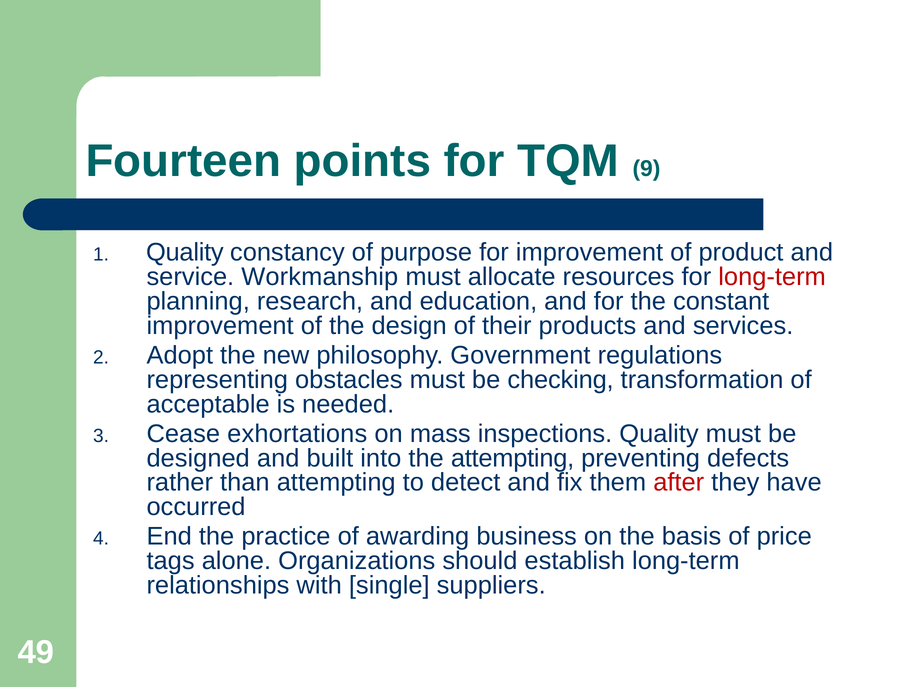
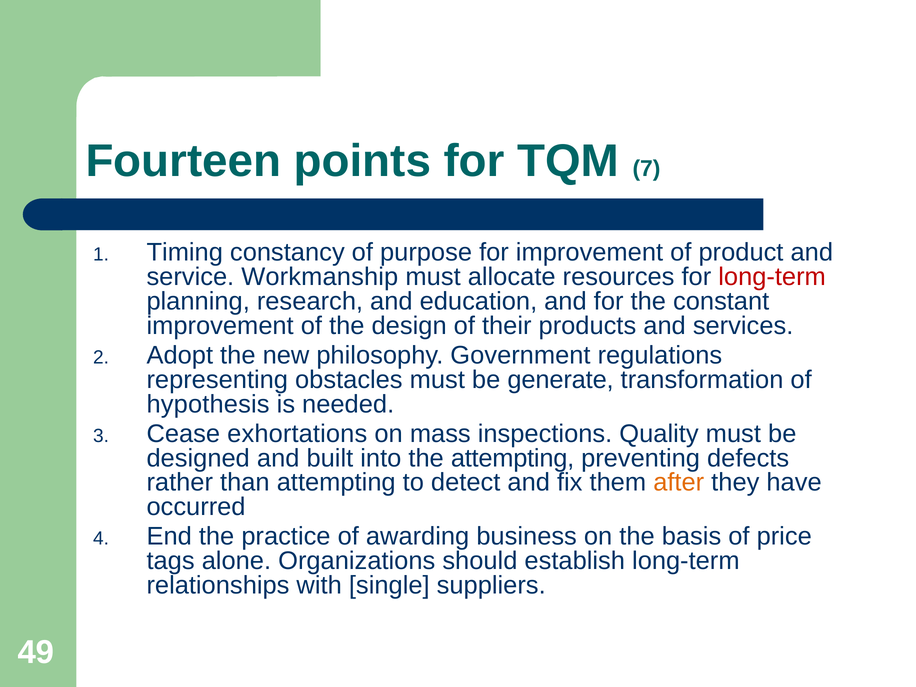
9: 9 -> 7
1 Quality: Quality -> Timing
checking: checking -> generate
acceptable: acceptable -> hypothesis
after colour: red -> orange
